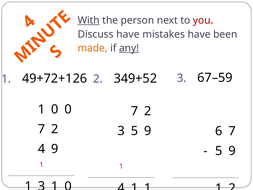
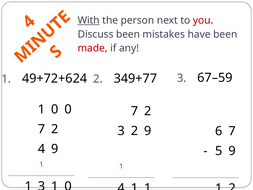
Discuss have: have -> been
made colour: orange -> red
any underline: present -> none
49+72+126: 49+72+126 -> 49+72+624
349+52: 349+52 -> 349+77
3 5: 5 -> 2
